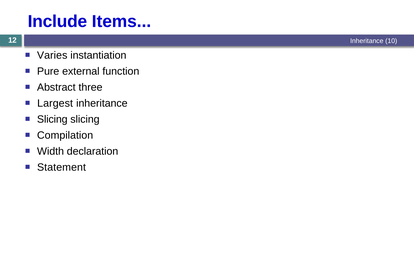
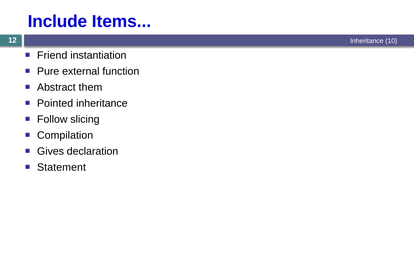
Varies: Varies -> Friend
three: three -> them
Largest: Largest -> Pointed
Slicing at (52, 119): Slicing -> Follow
Width: Width -> Gives
